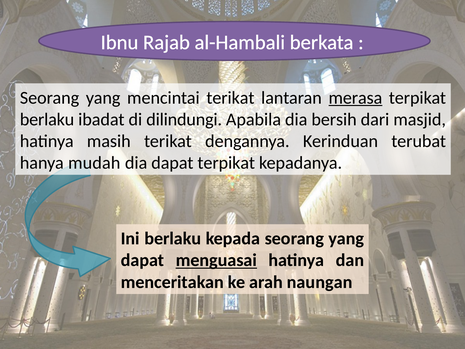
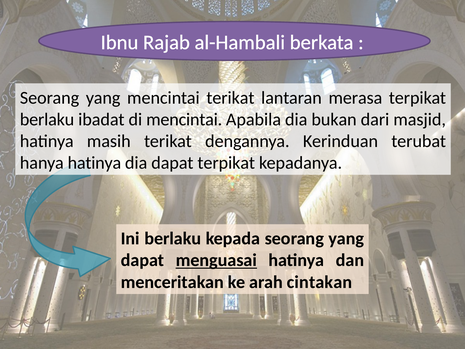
merasa underline: present -> none
di dilindungi: dilindungi -> mencintai
bersih: bersih -> bukan
hanya mudah: mudah -> hatinya
naungan: naungan -> cintakan
